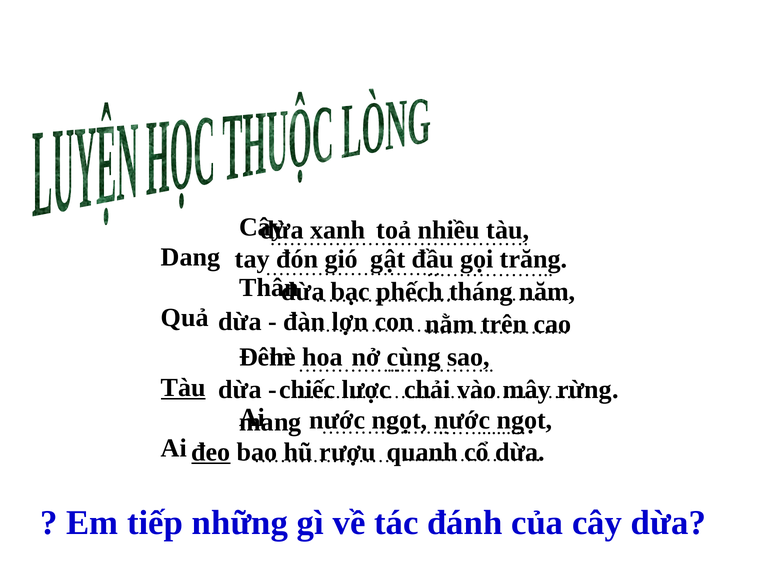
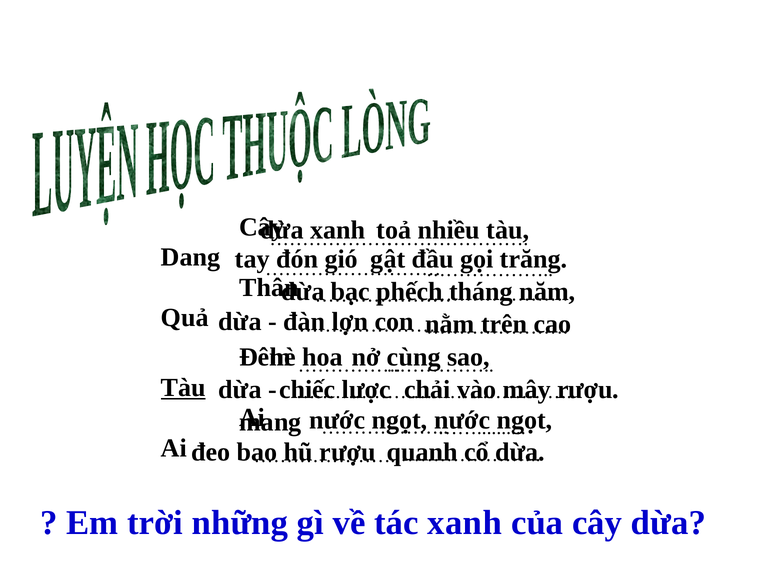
rừng at (588, 389): rừng -> rượu
đeo underline: present -> none
tiếp: tiếp -> trời
tác đánh: đánh -> xanh
